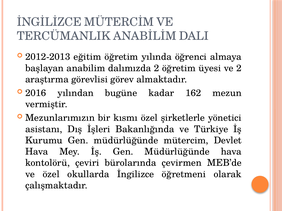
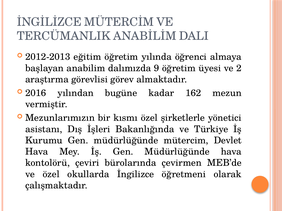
dalımızda 2: 2 -> 9
